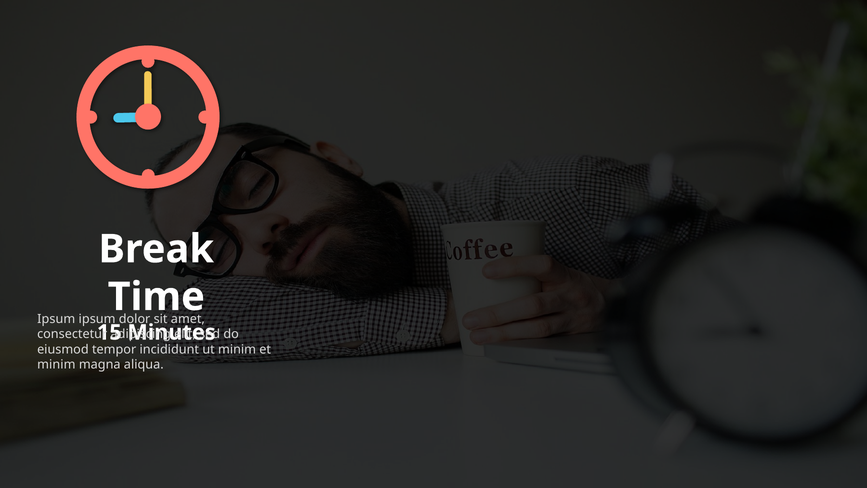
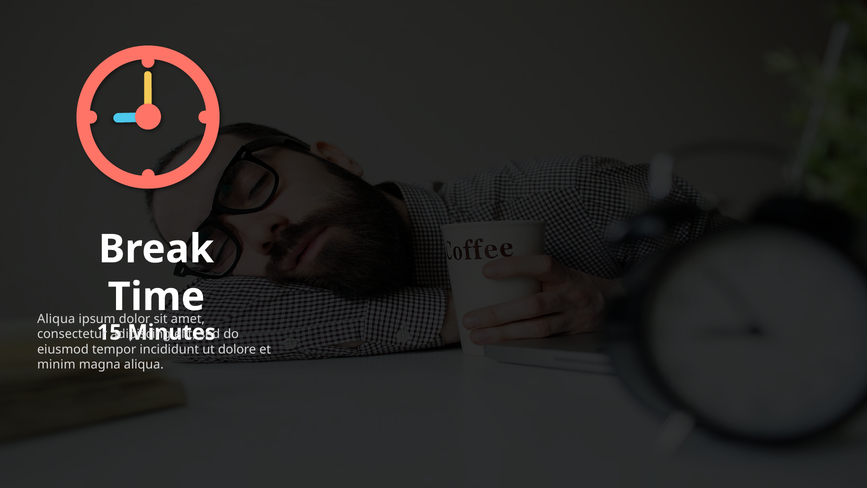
Ipsum at (56, 319): Ipsum -> Aliqua
minim at (237, 349): minim -> dolore
